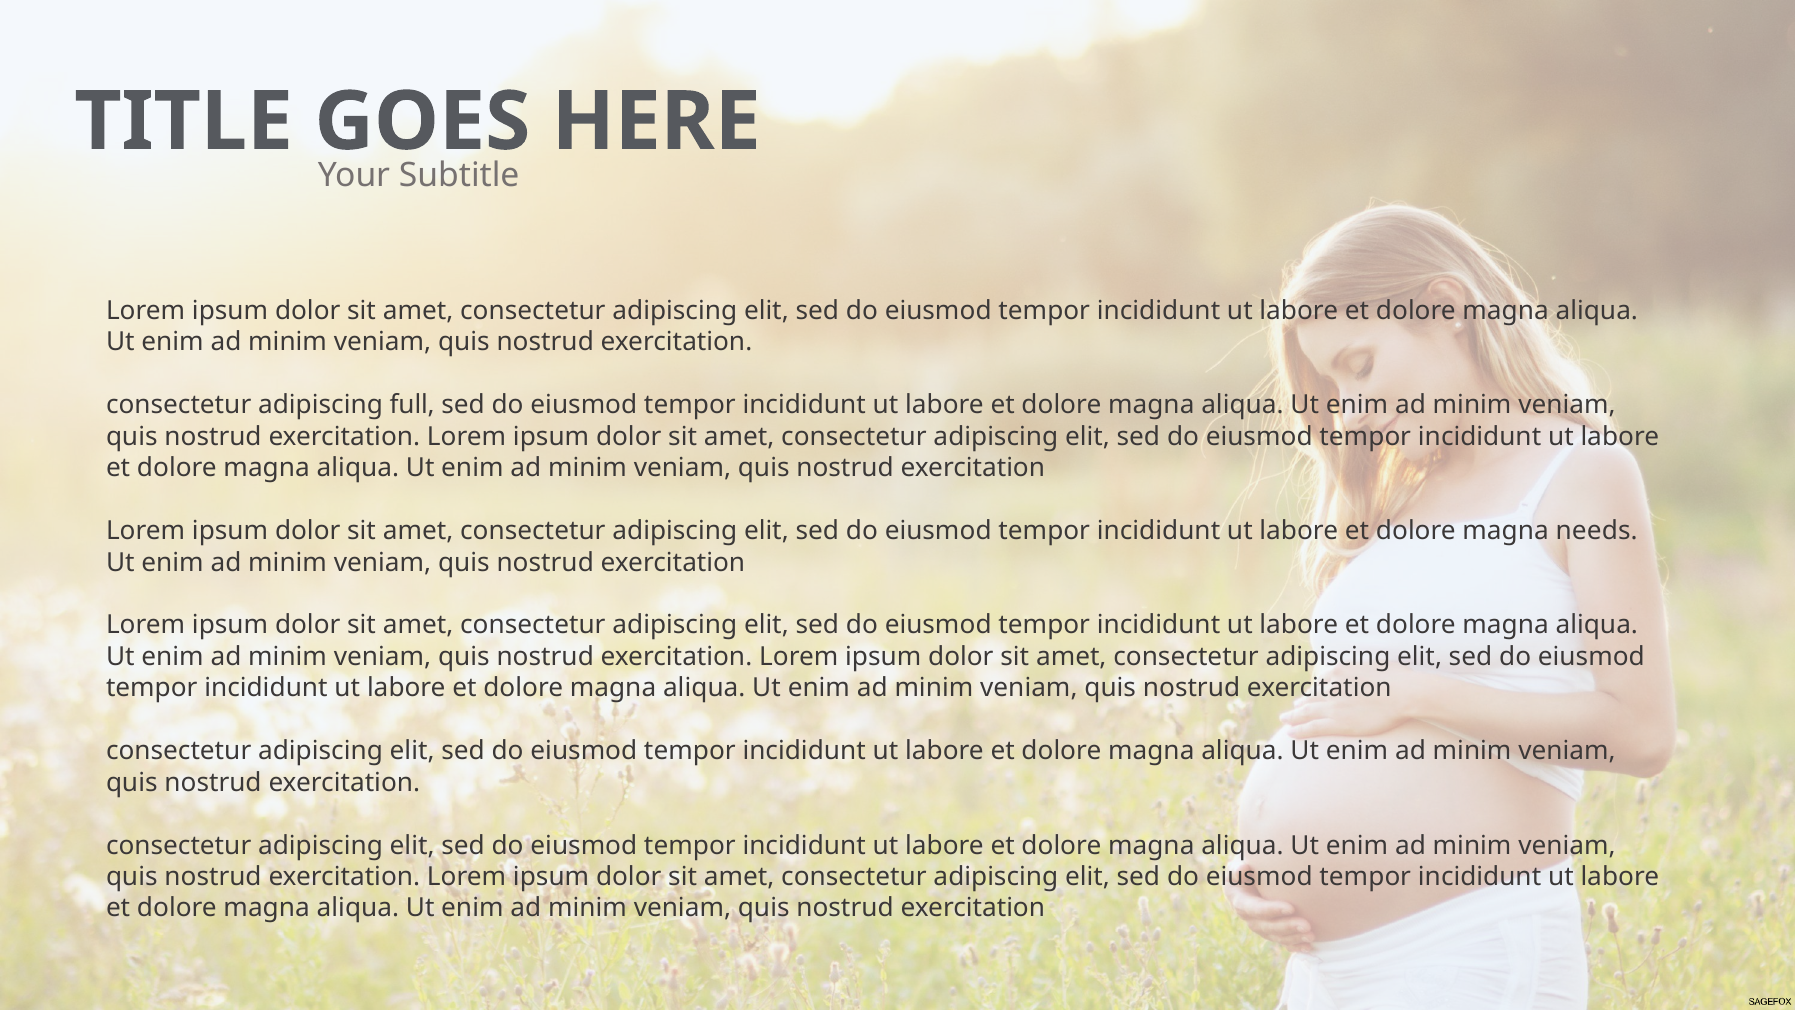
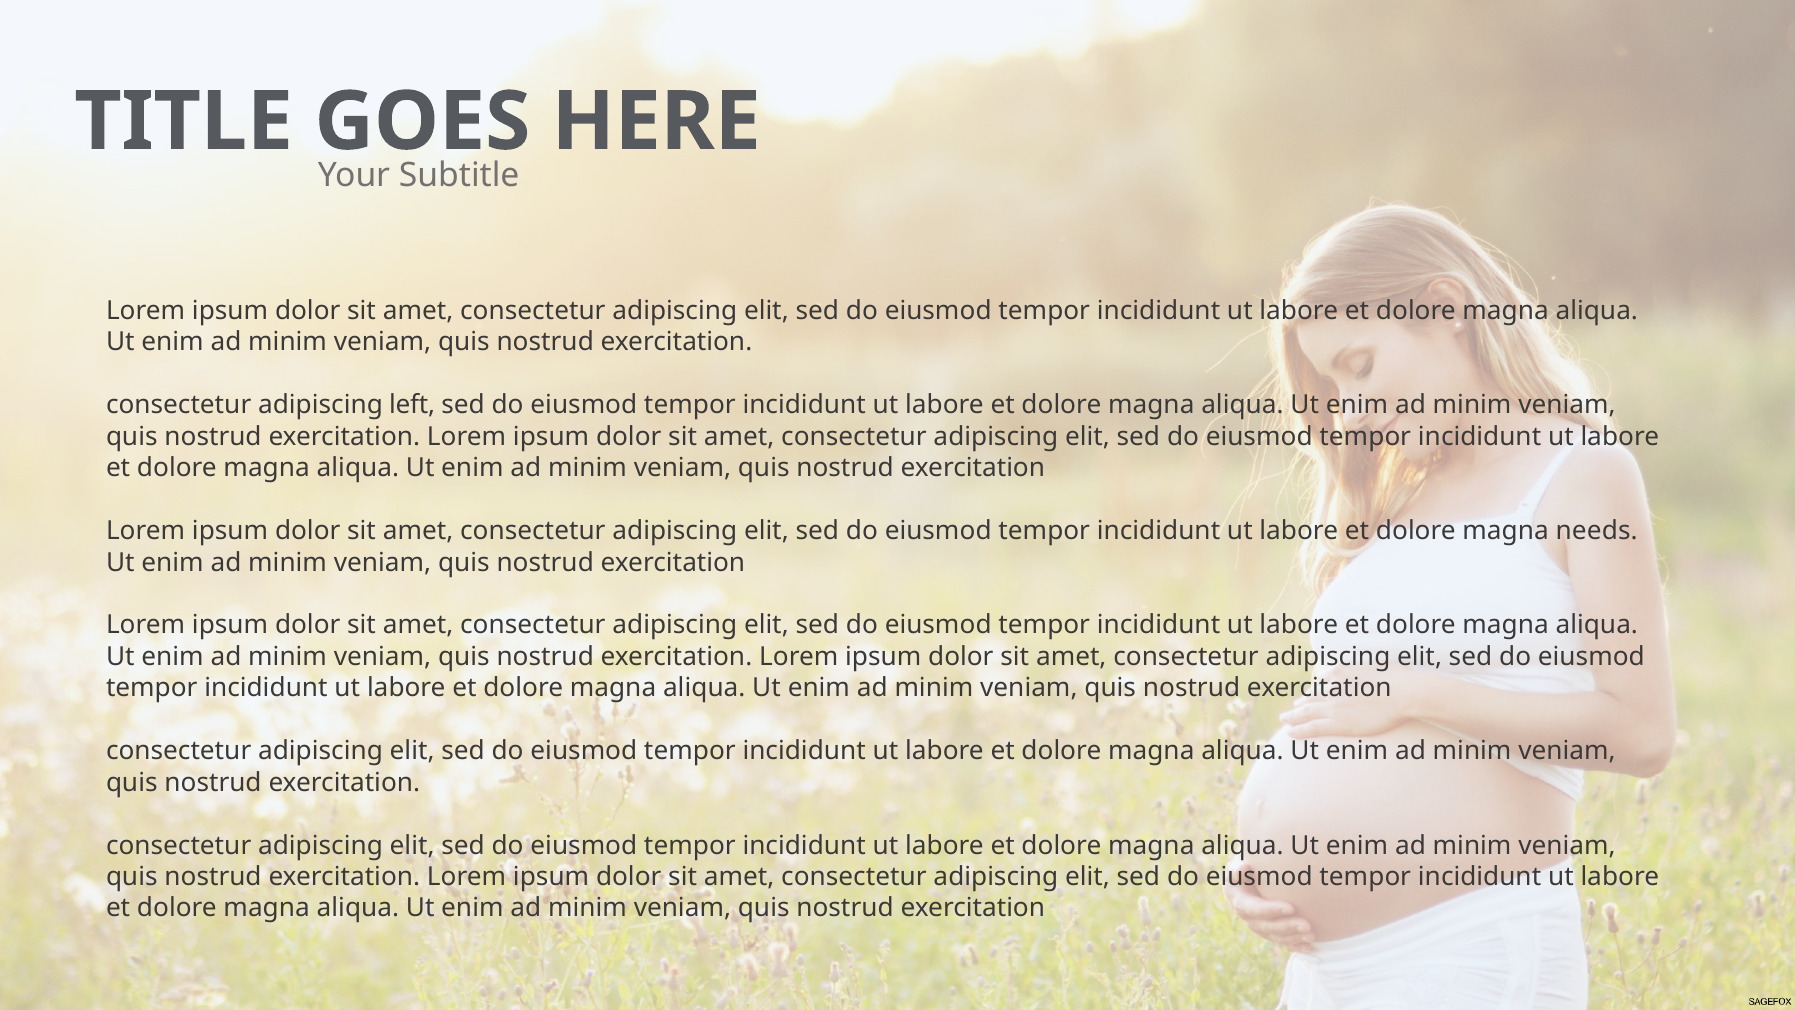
full: full -> left
